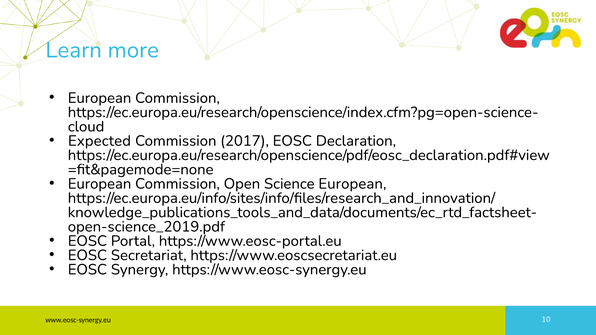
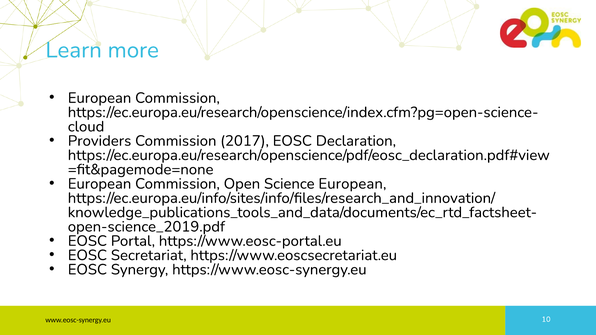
Expected: Expected -> Providers
